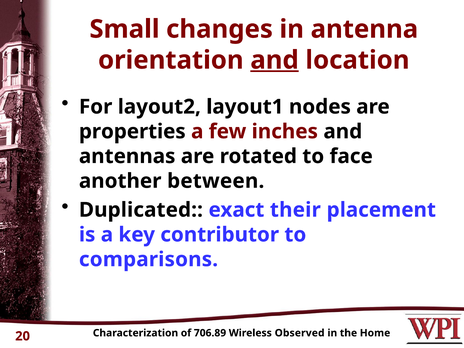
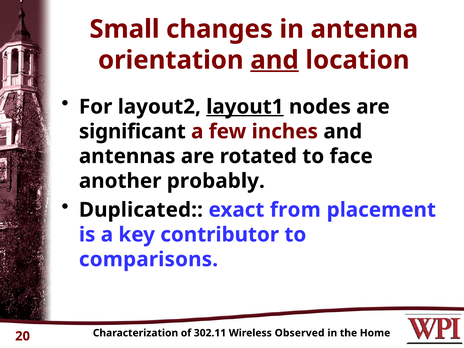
layout1 underline: none -> present
properties: properties -> significant
between: between -> probably
their: their -> from
706.89: 706.89 -> 302.11
